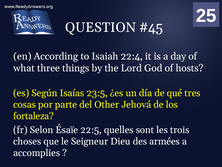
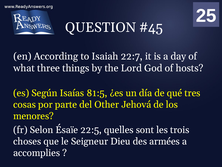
22:4: 22:4 -> 22:7
23:5: 23:5 -> 81:5
fortaleza: fortaleza -> menores
